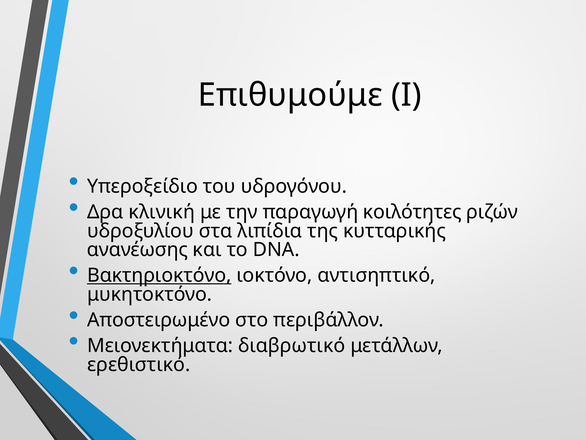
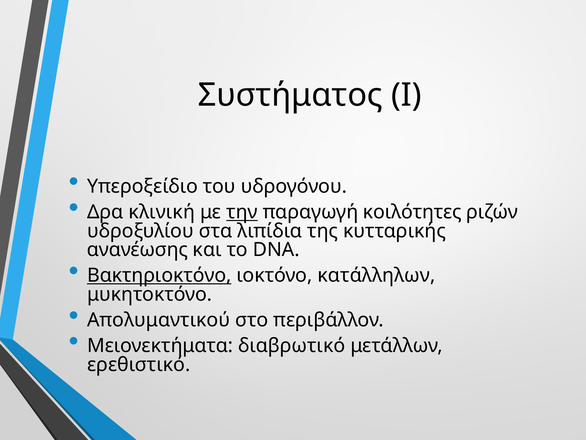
Επιθυμούμε: Επιθυμούμε -> Συστήματος
την underline: none -> present
αντισηπτικό: αντισηπτικό -> κατάλληλων
Αποστειρωμένο: Αποστειρωμένο -> Απολυμαντικού
